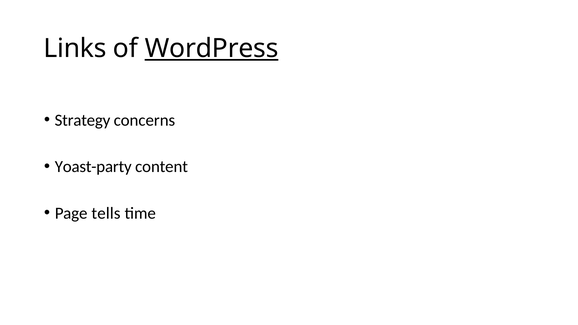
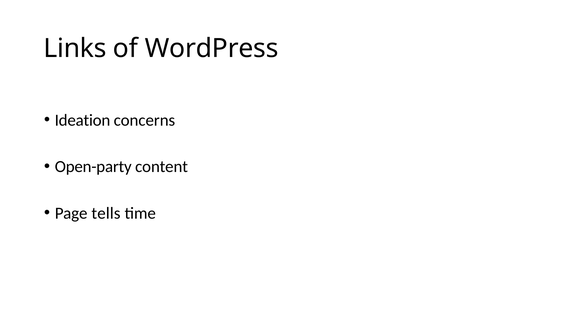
WordPress underline: present -> none
Strategy: Strategy -> Ideation
Yoast-party: Yoast-party -> Open-party
